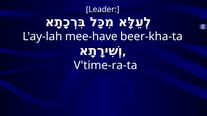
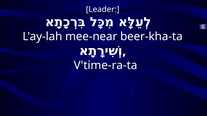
mee-have: mee-have -> mee-near
